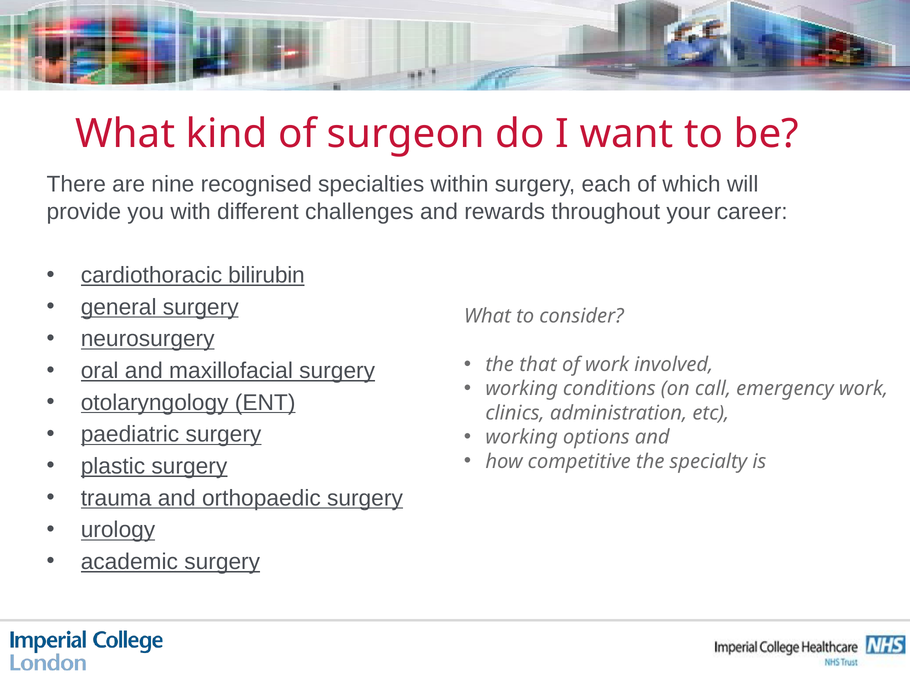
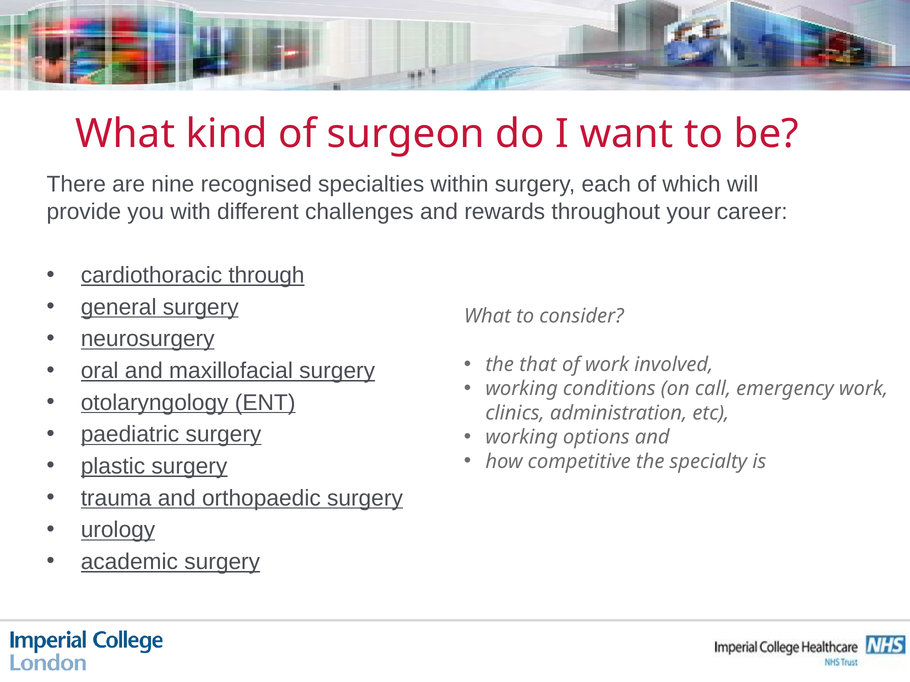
bilirubin: bilirubin -> through
